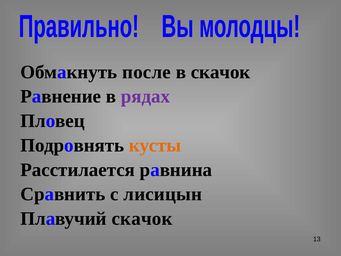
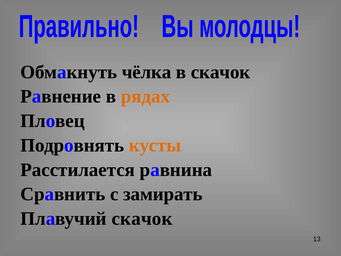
после: после -> чёлка
рядах colour: purple -> orange
лисицын: лисицын -> замирать
